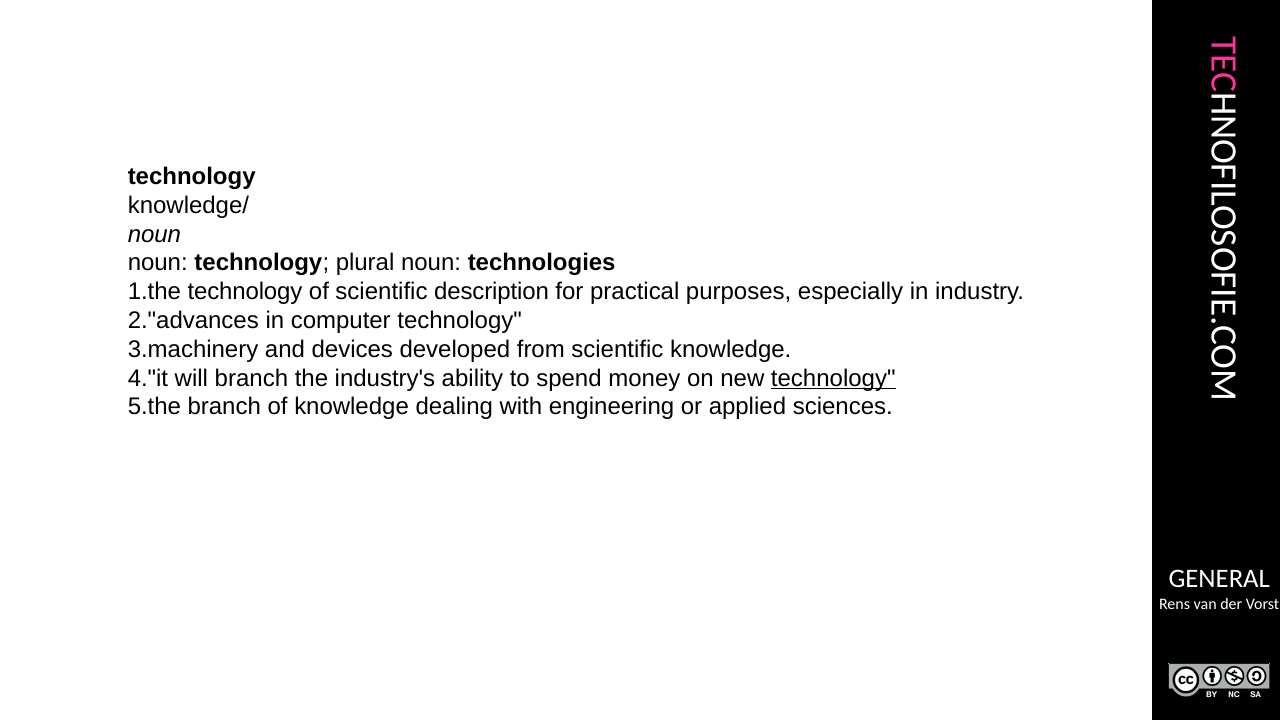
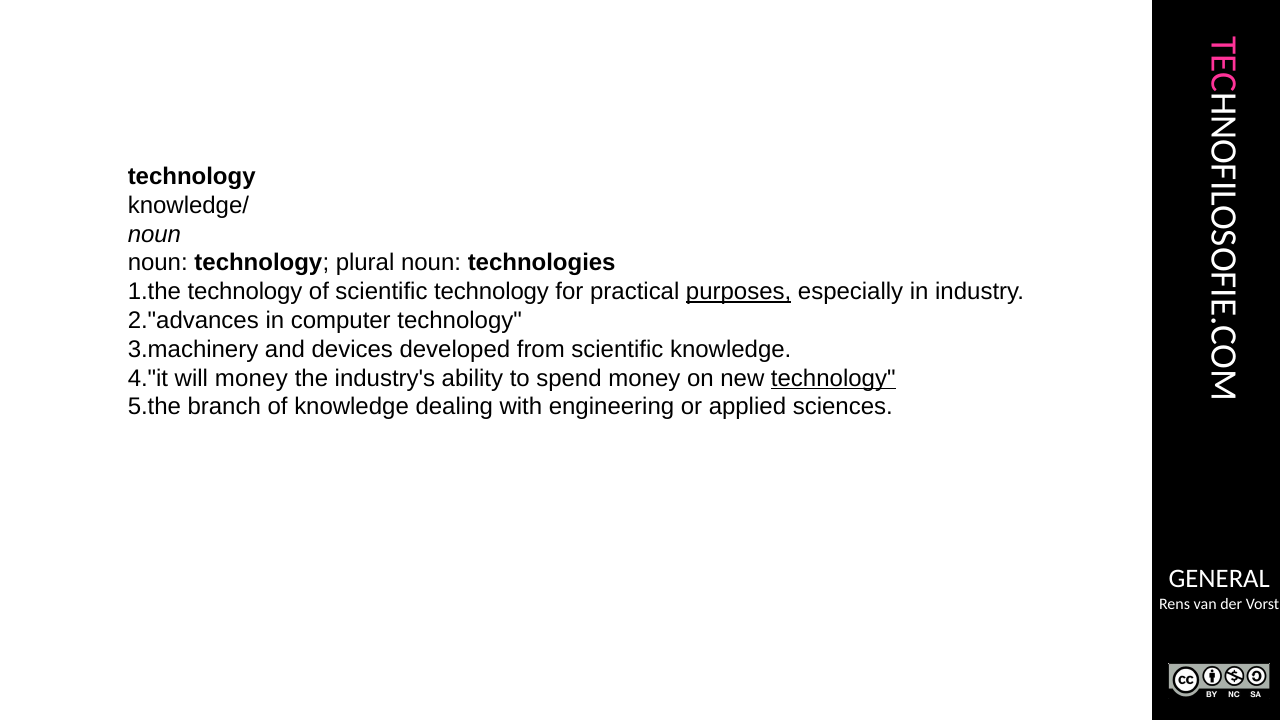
scientific description: description -> technology
purposes underline: none -> present
will branch: branch -> money
